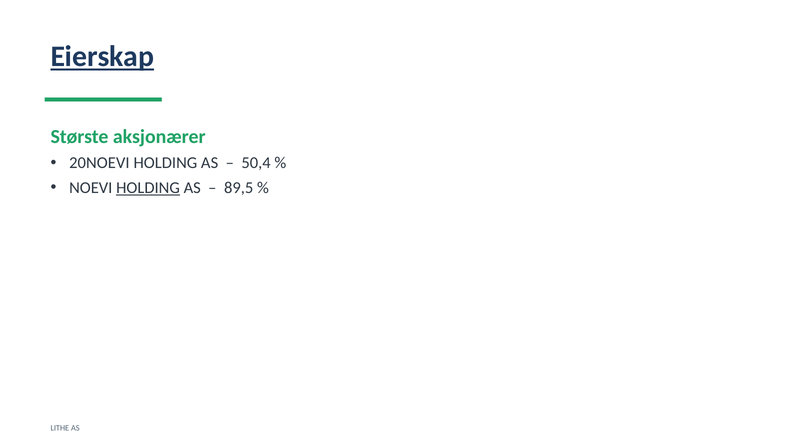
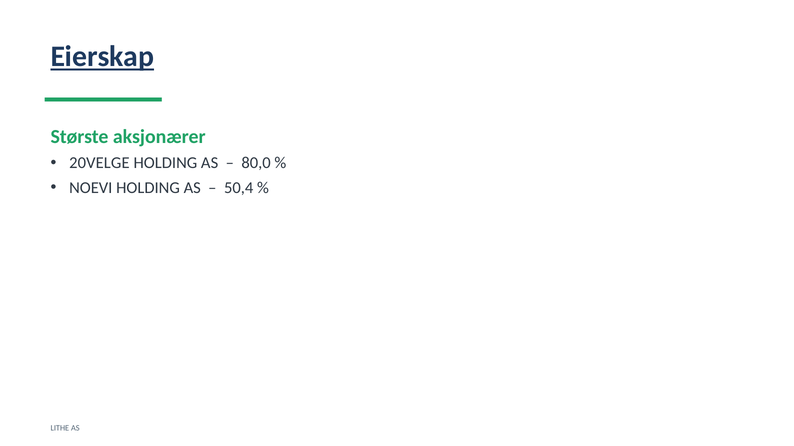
20NOEVI: 20NOEVI -> 20VELGE
50,4: 50,4 -> 80,0
HOLDING at (148, 188) underline: present -> none
89,5: 89,5 -> 50,4
